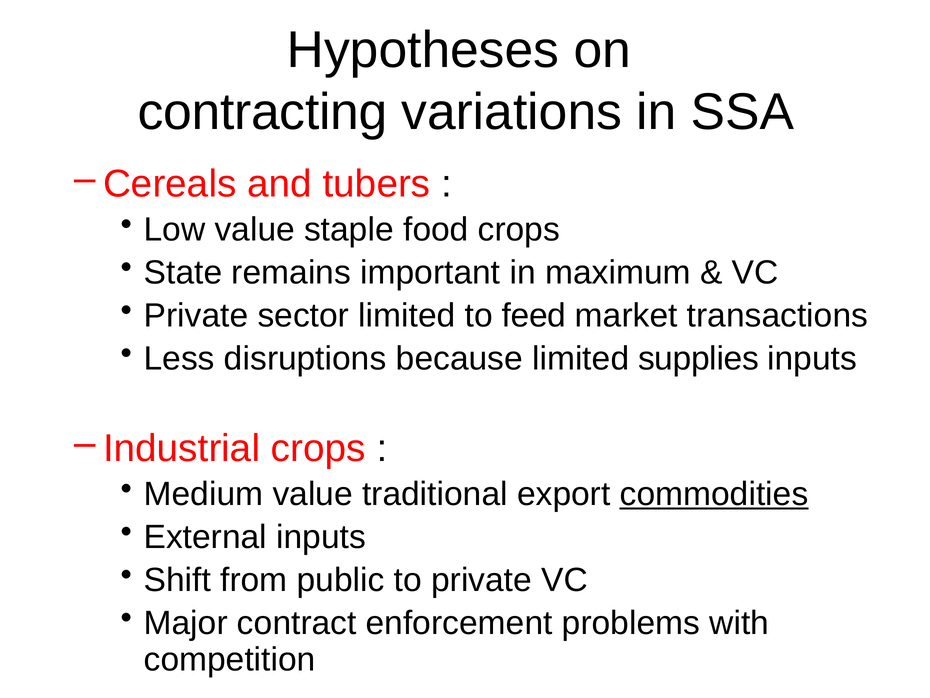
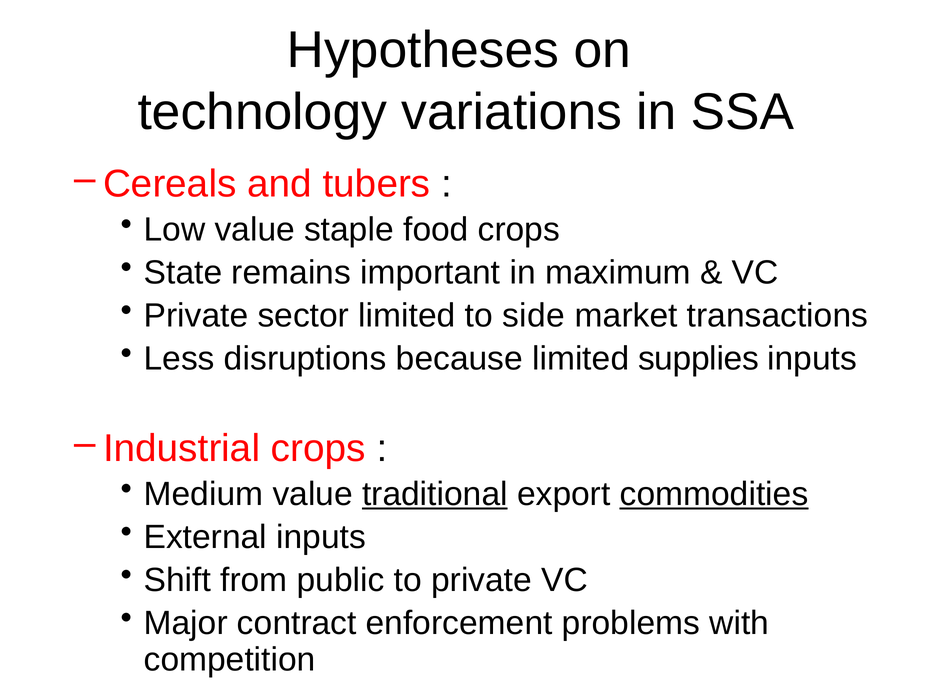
contracting: contracting -> technology
feed: feed -> side
traditional underline: none -> present
